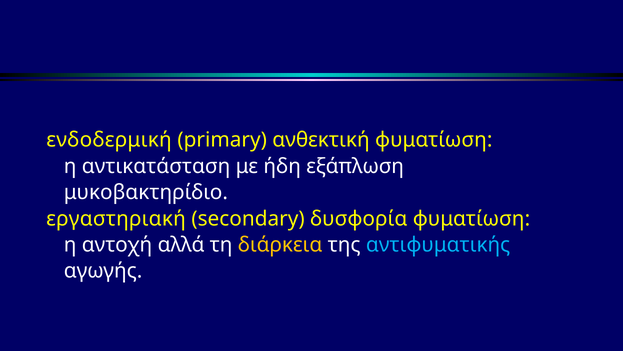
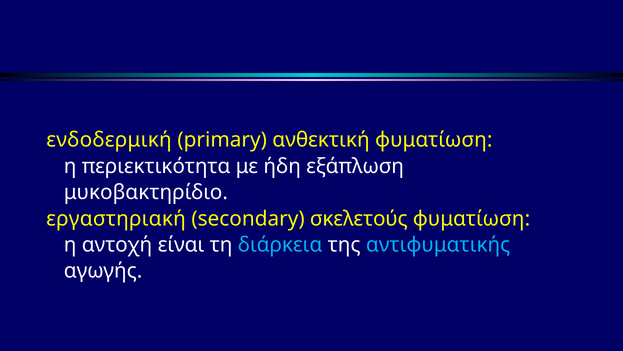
αντικατάσταση: αντικατάσταση -> περιεκτικότητα
δυσφορία: δυσφορία -> σκελετούς
αλλά: αλλά -> είναι
διάρκεια colour: yellow -> light blue
